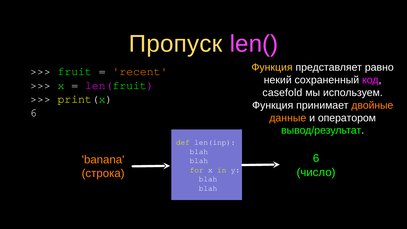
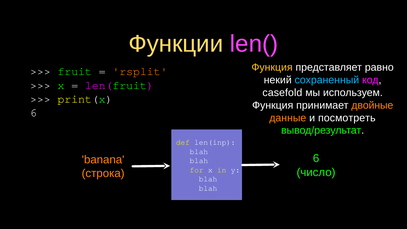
Пропуск: Пропуск -> Функции
recent: recent -> rsplit
сохраненный colour: white -> light blue
оператором: оператором -> посмотреть
